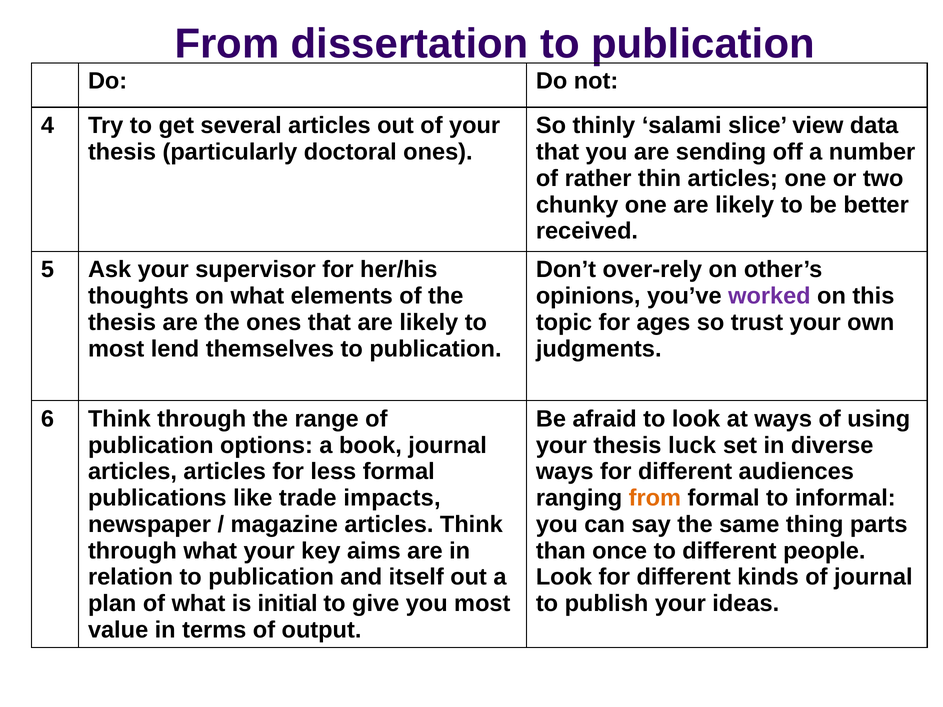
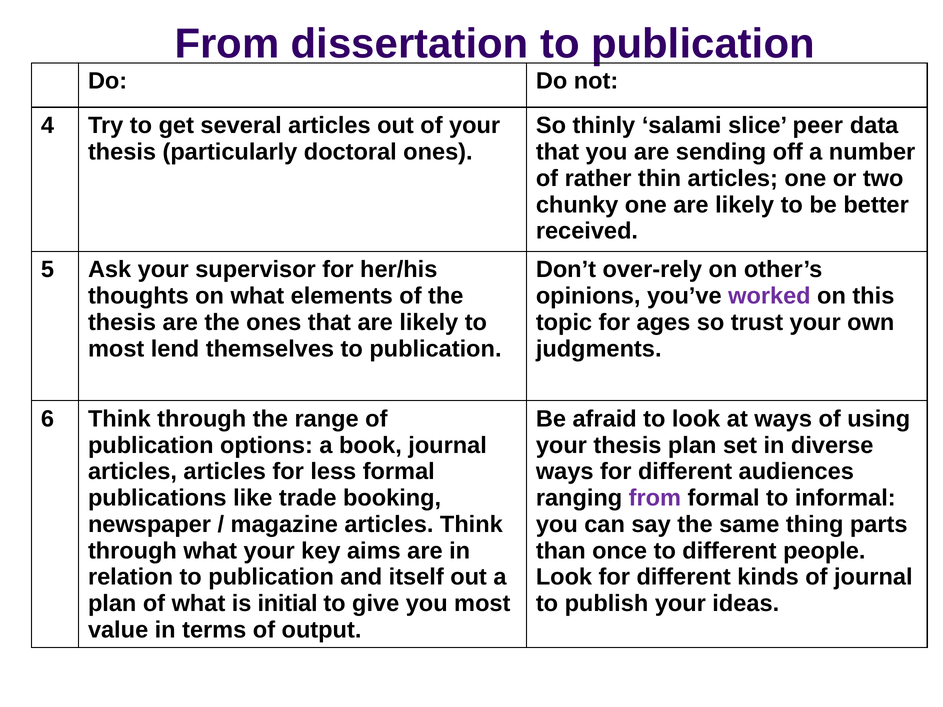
view: view -> peer
thesis luck: luck -> plan
impacts: impacts -> booking
from at (655, 498) colour: orange -> purple
